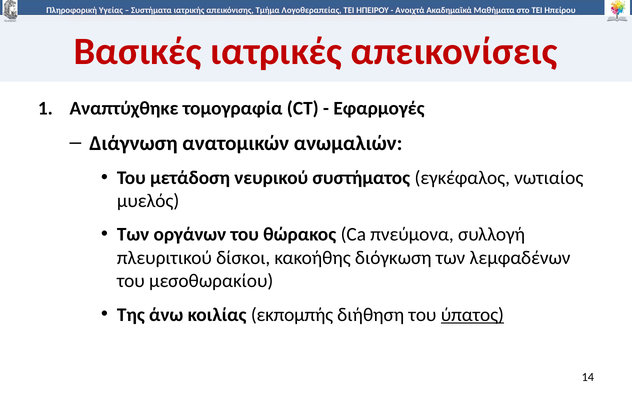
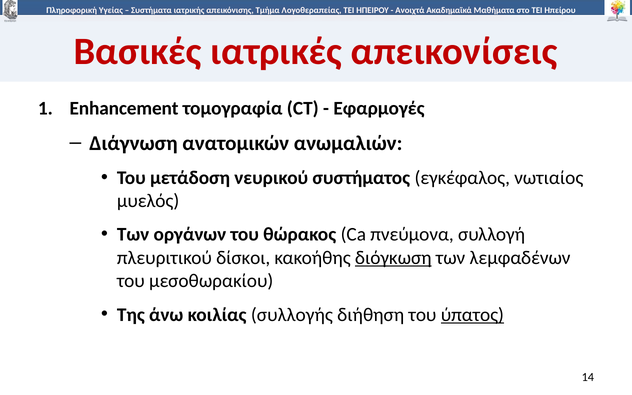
Αναπτύχθηκε: Αναπτύχθηκε -> Enhancement
διόγκωση underline: none -> present
εκπομπής: εκπομπής -> συλλογής
